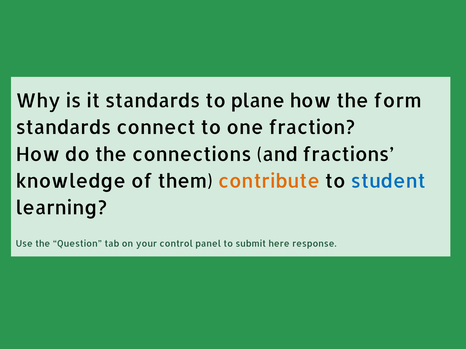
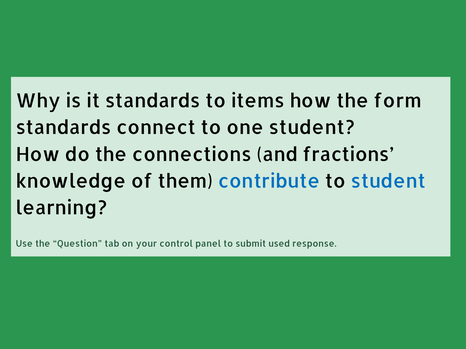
plane: plane -> items
one fraction: fraction -> student
contribute colour: orange -> blue
here: here -> used
